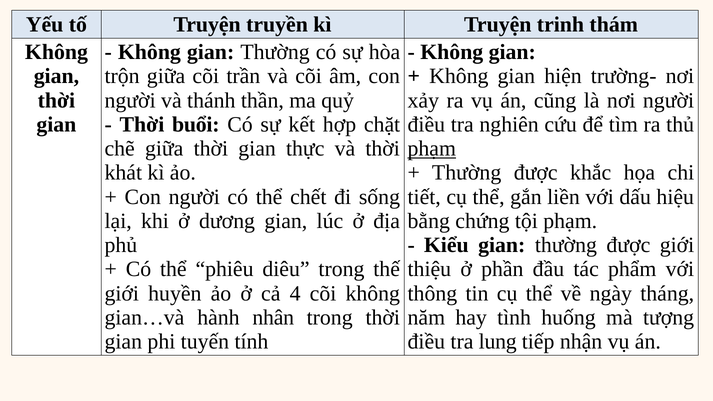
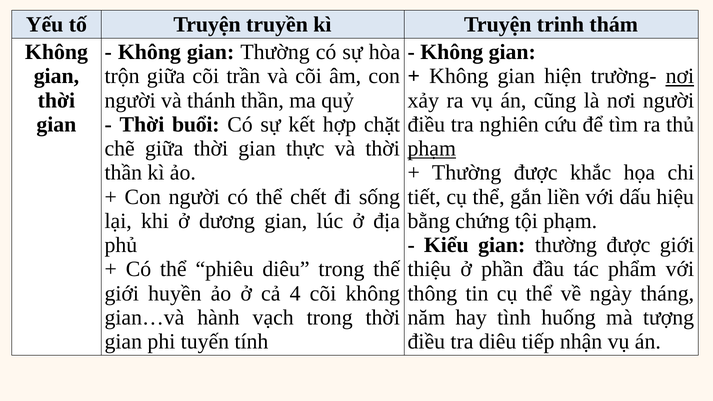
nơi at (680, 76) underline: none -> present
khát at (123, 173): khát -> thần
nhân: nhân -> vạch
tra lung: lung -> diêu
